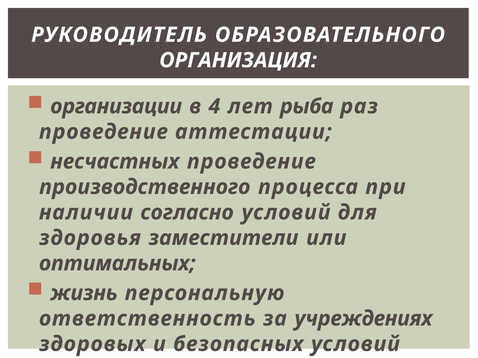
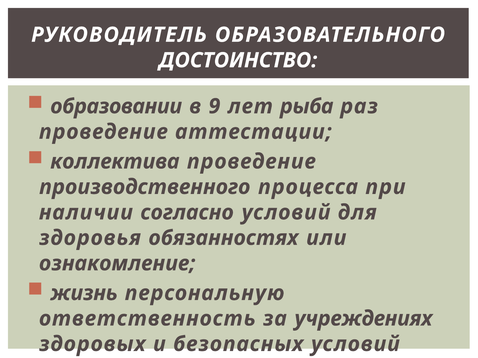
ОРГАНИЗАЦИЯ: ОРГАНИЗАЦИЯ -> ДОСТОИНСТВО
организации: организации -> образовании
4: 4 -> 9
несчастных: несчастных -> коллектива
заместители: заместители -> обязанностях
оптимальных: оптимальных -> ознакомление
